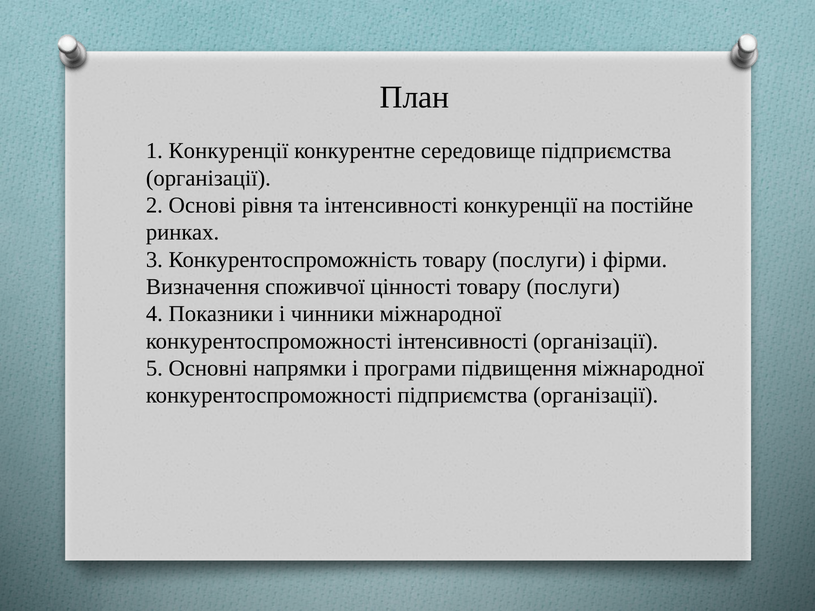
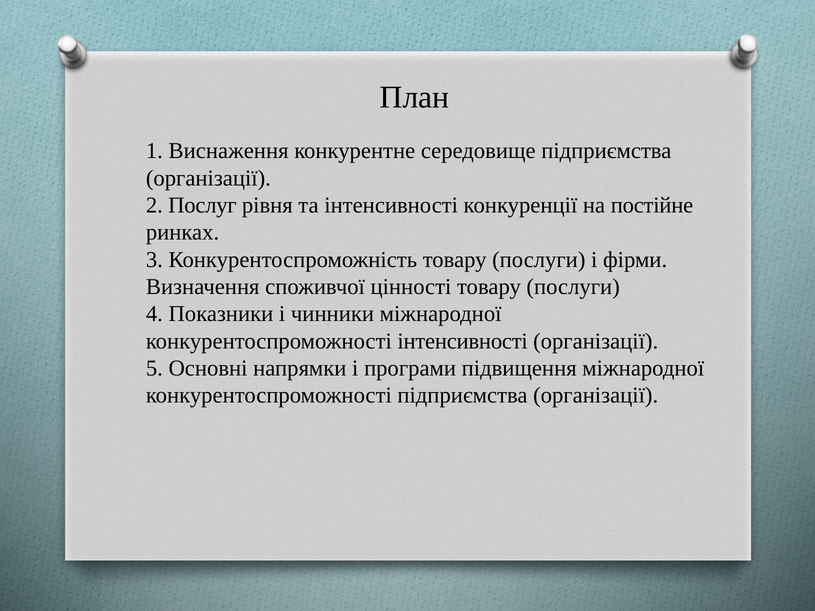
1 Конкуренції: Конкуренції -> Виснаження
Основі: Основі -> Послуг
